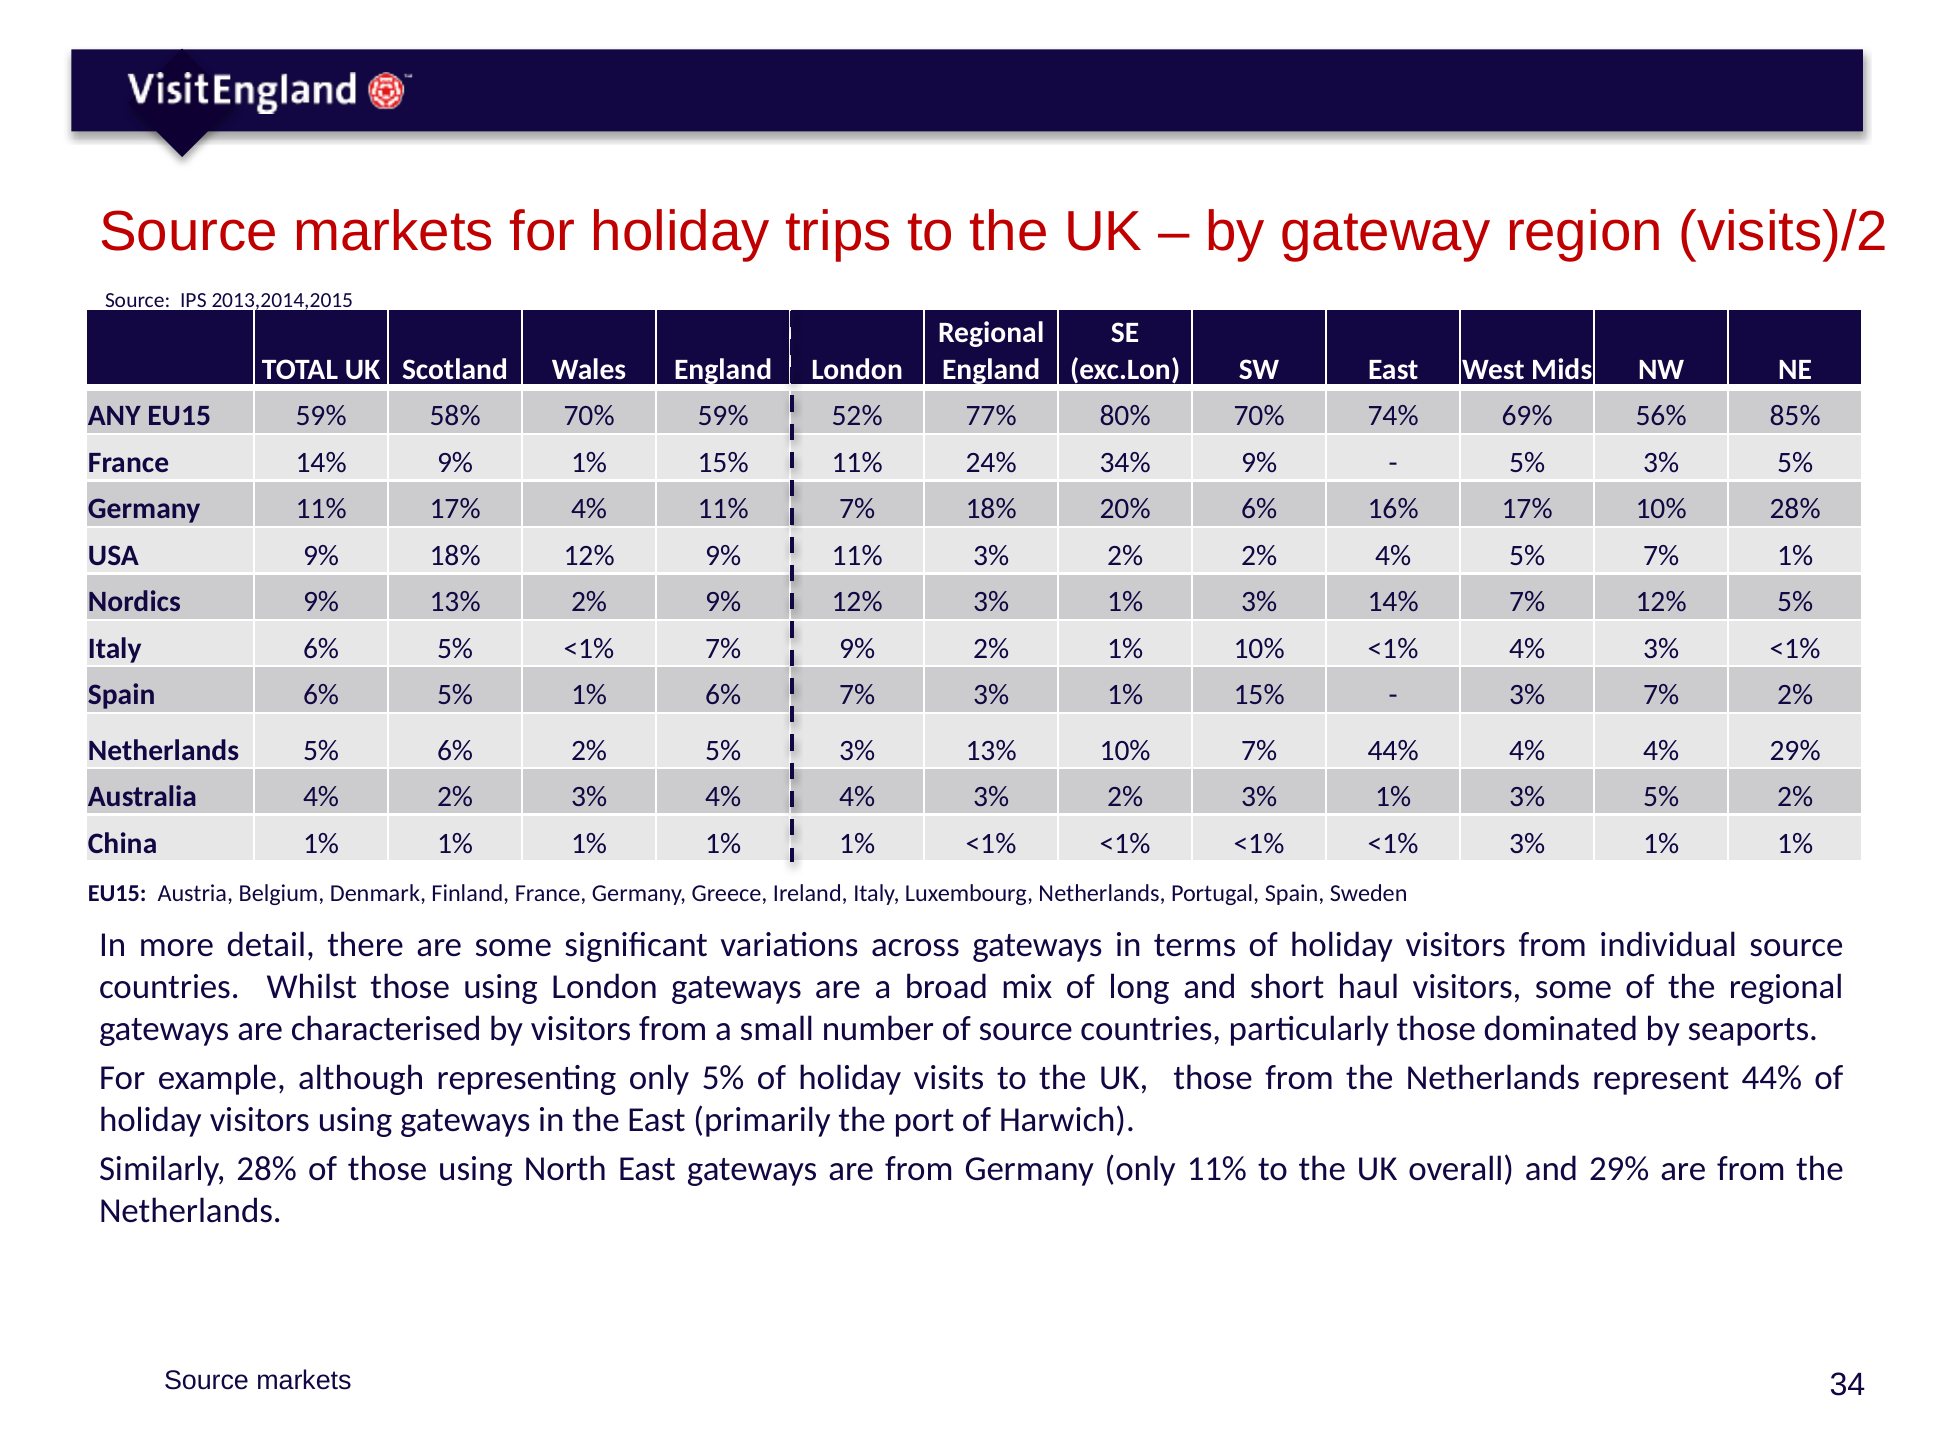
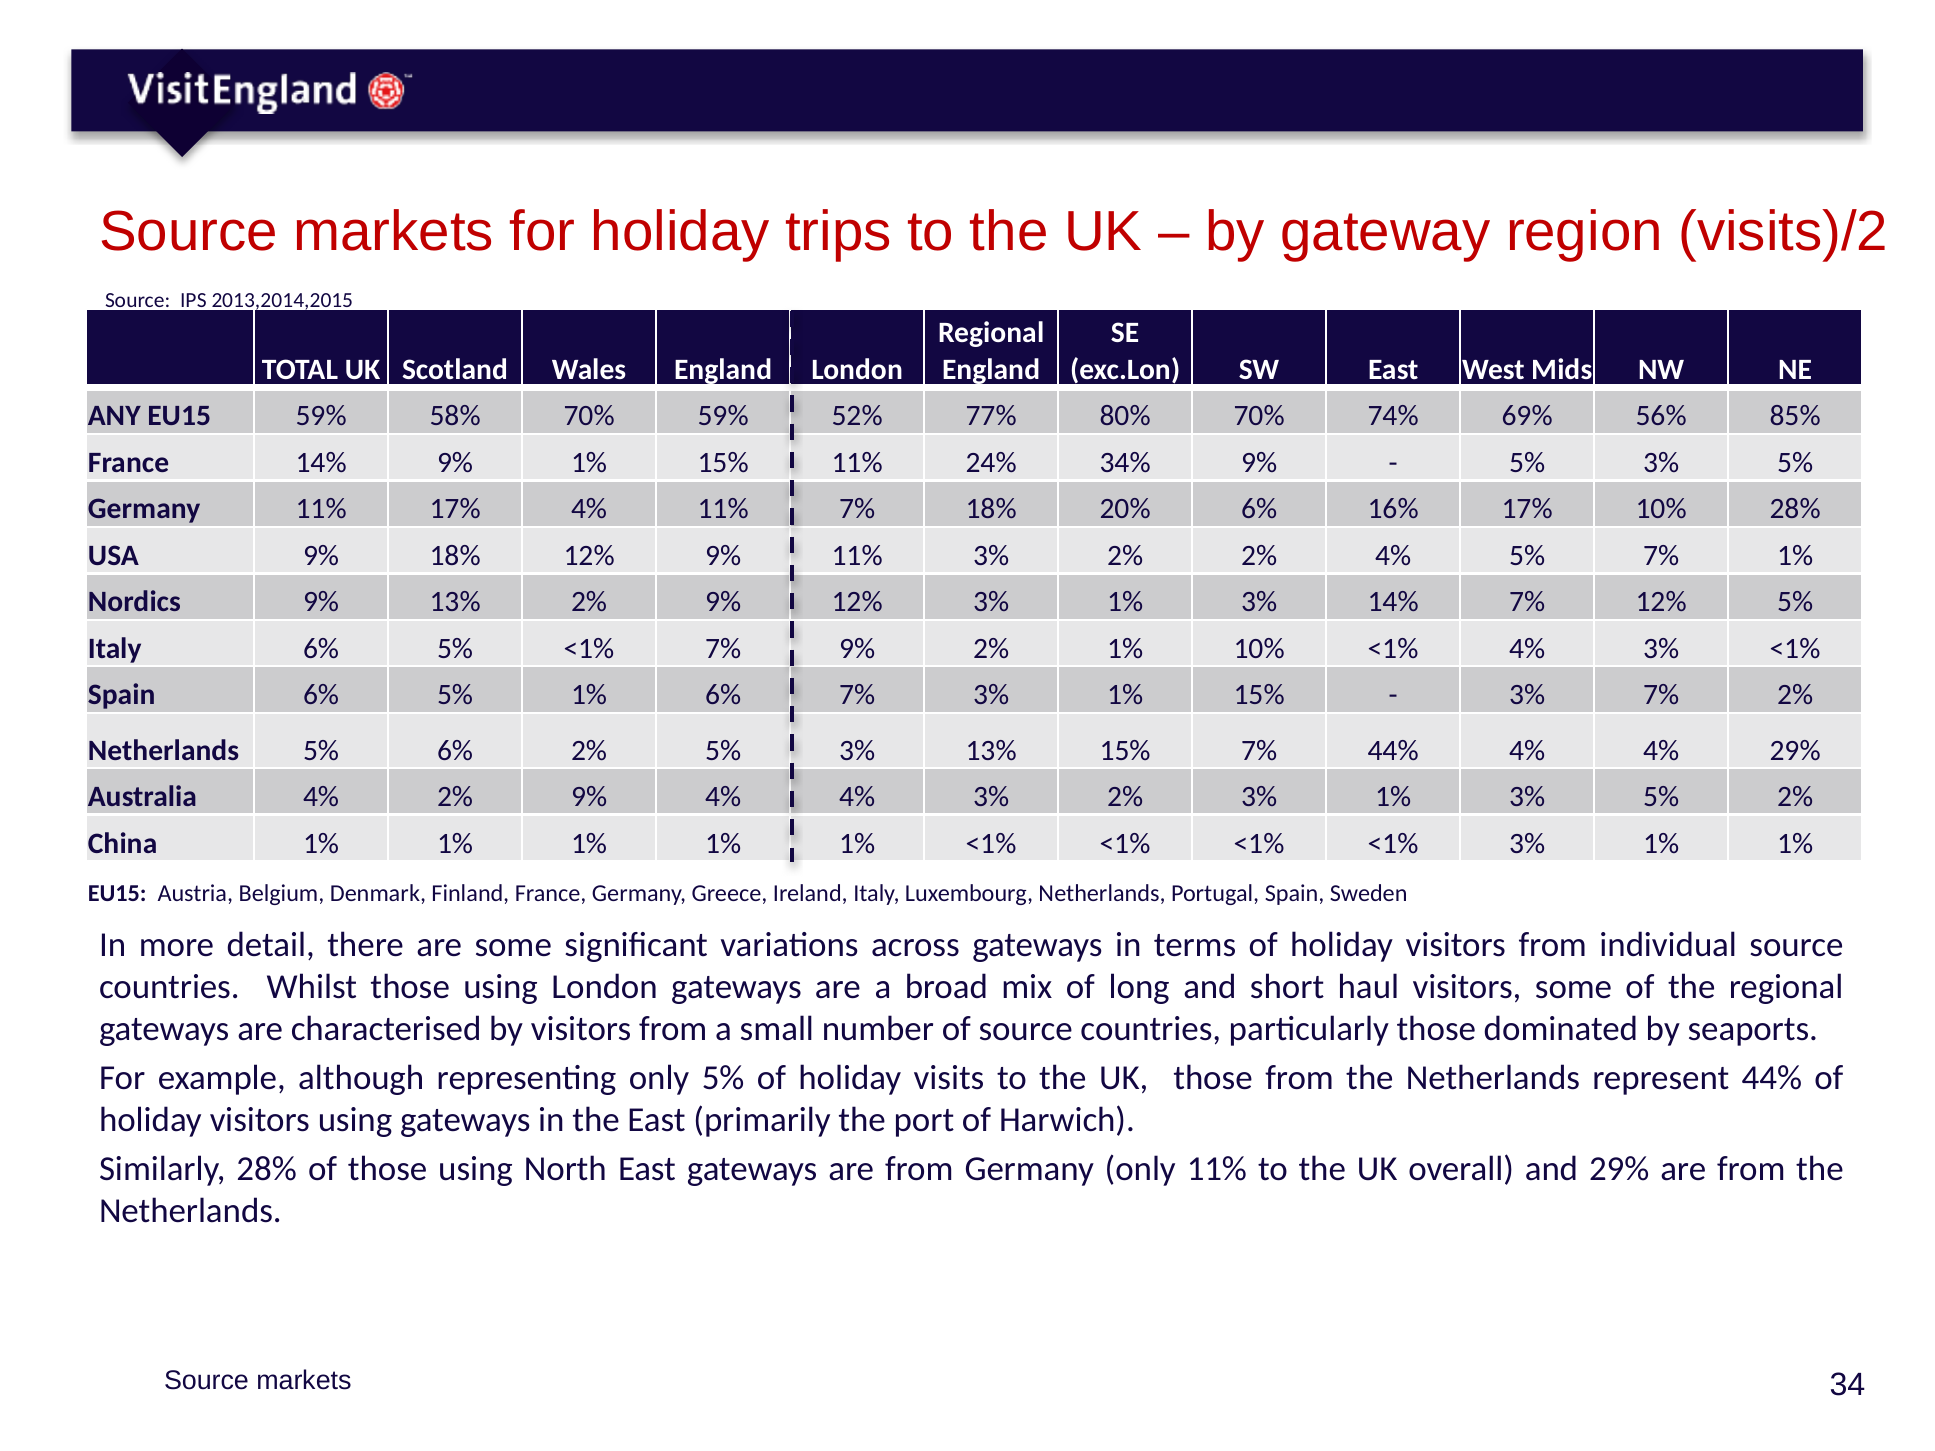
13% 10%: 10% -> 15%
4% 2% 3%: 3% -> 9%
